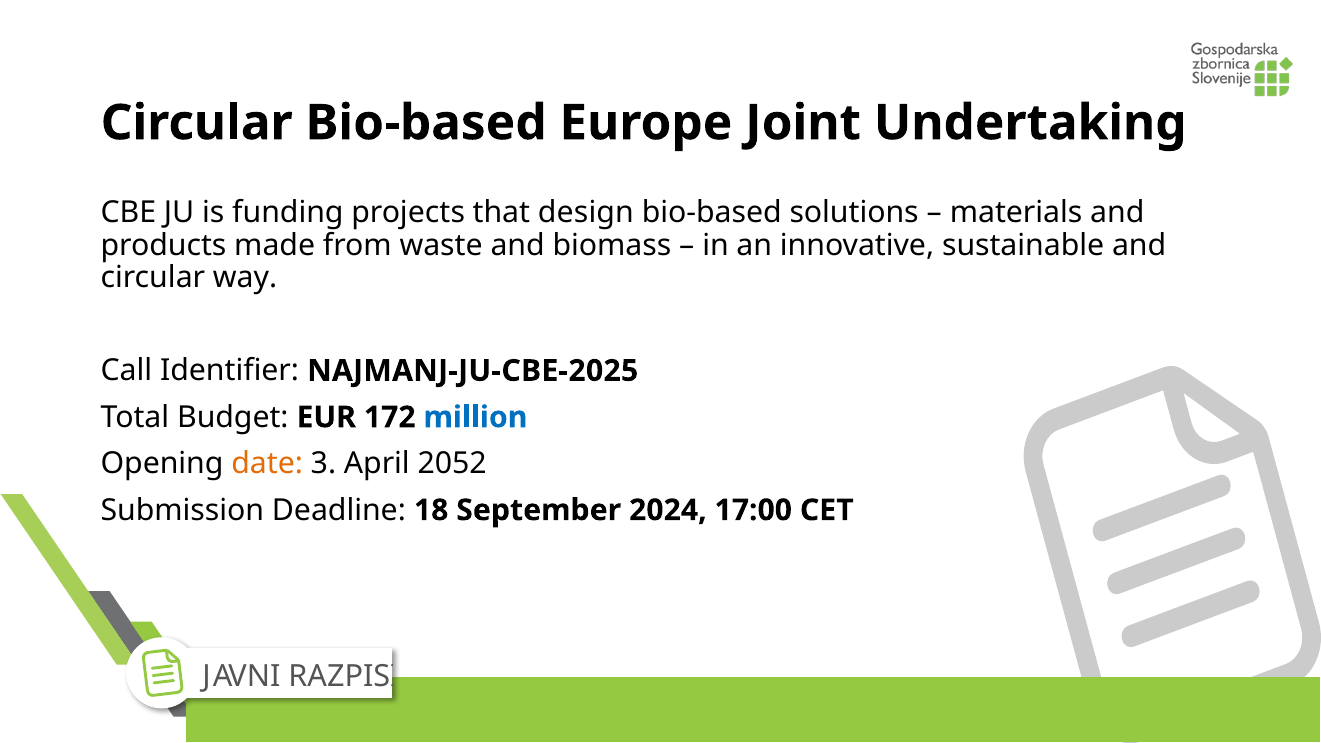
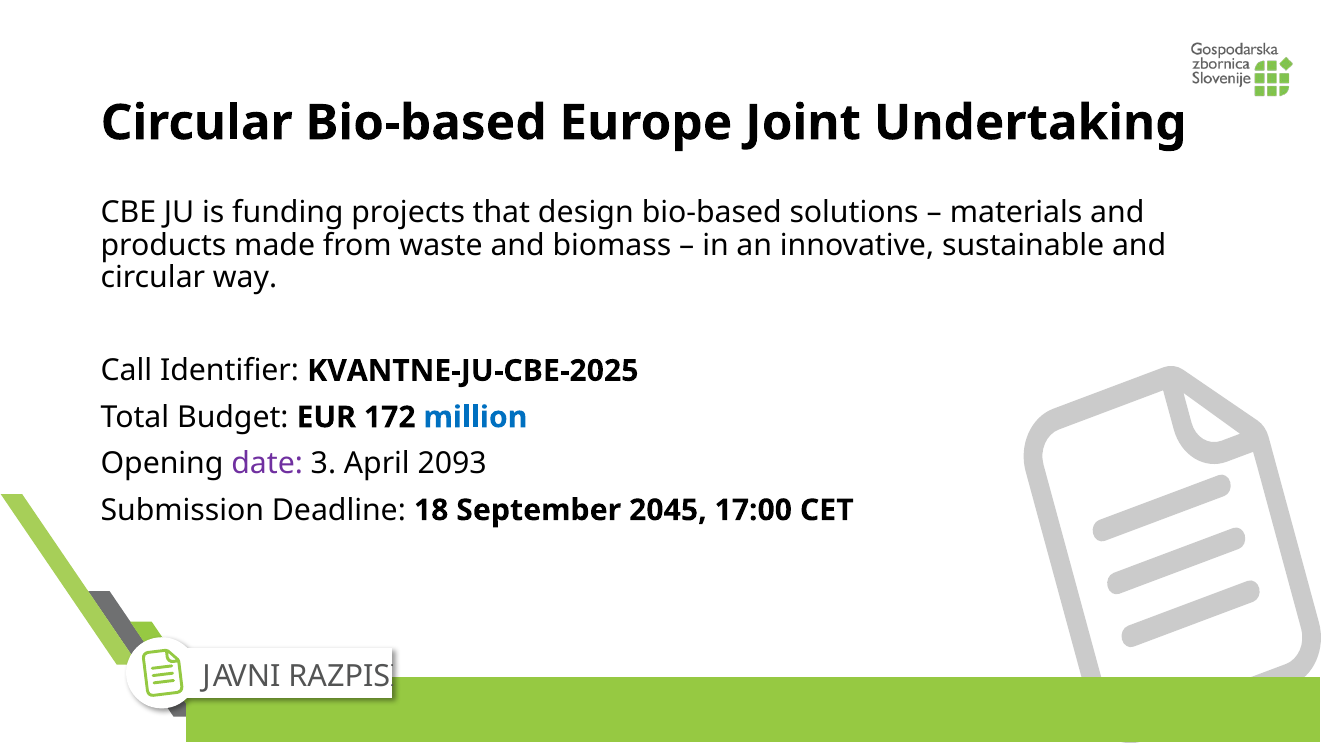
NAJMANJ-JU-CBE-2025: NAJMANJ-JU-CBE-2025 -> KVANTNE-JU-CBE-2025
date colour: orange -> purple
2052: 2052 -> 2093
2024: 2024 -> 2045
